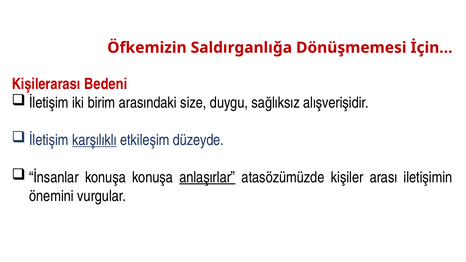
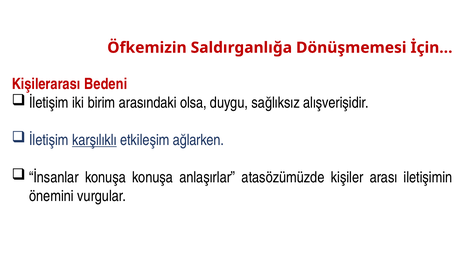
size: size -> olsa
düzeyde: düzeyde -> ağlarken
anlaşırlar underline: present -> none
